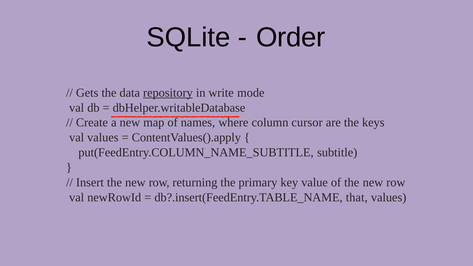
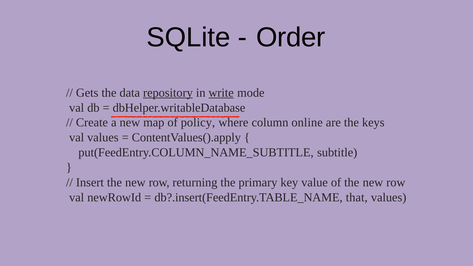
write underline: none -> present
names: names -> policy
cursor: cursor -> online
